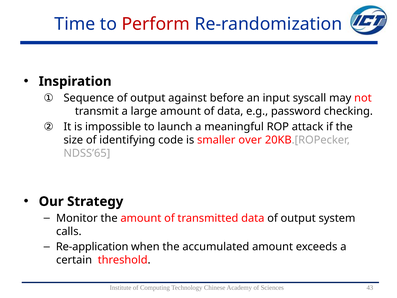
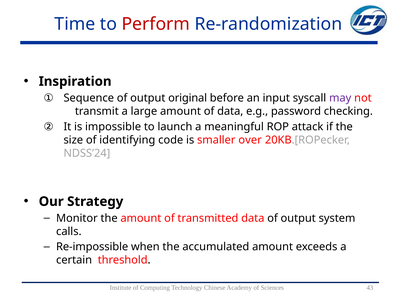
against: against -> original
may colour: black -> purple
NDSS’65: NDSS’65 -> NDSS’24
Re-application: Re-application -> Re-impossible
